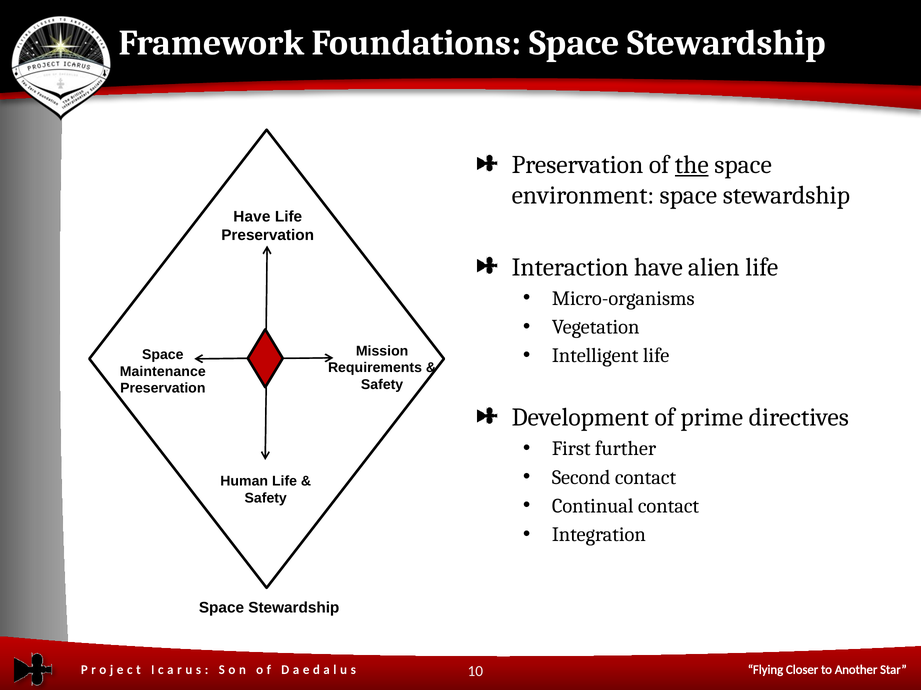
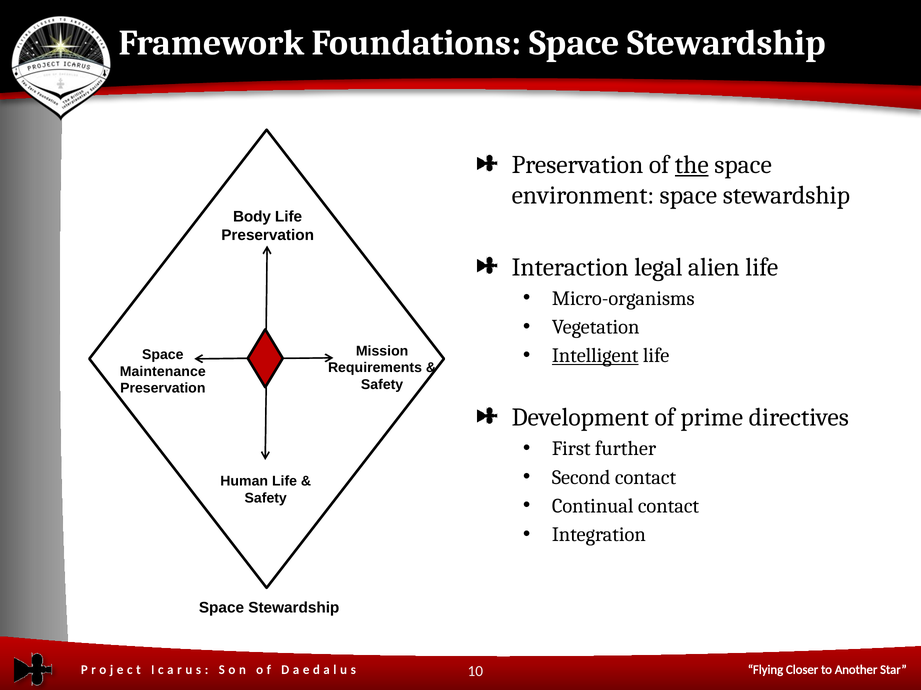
Have at (252, 217): Have -> Body
Interaction have: have -> legal
Intelligent underline: none -> present
